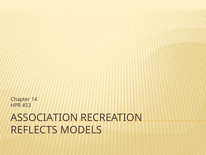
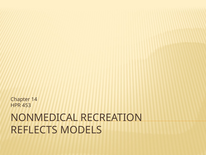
ASSOCIATION: ASSOCIATION -> NONMEDICAL
